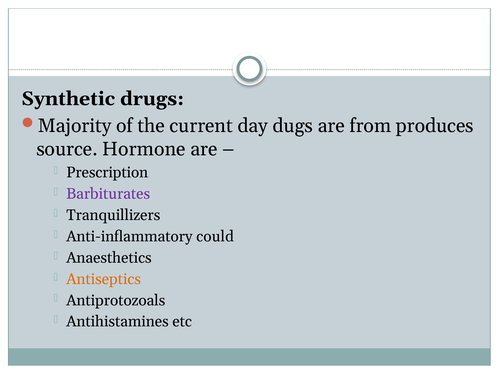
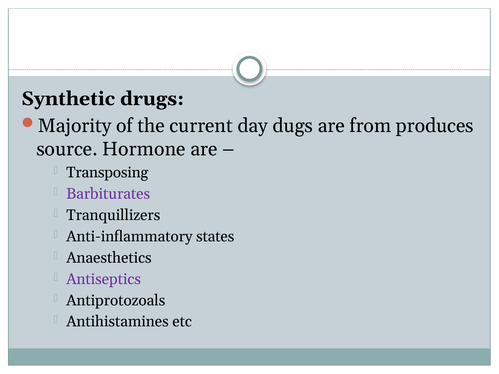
Prescription: Prescription -> Transposing
could: could -> states
Antiseptics colour: orange -> purple
